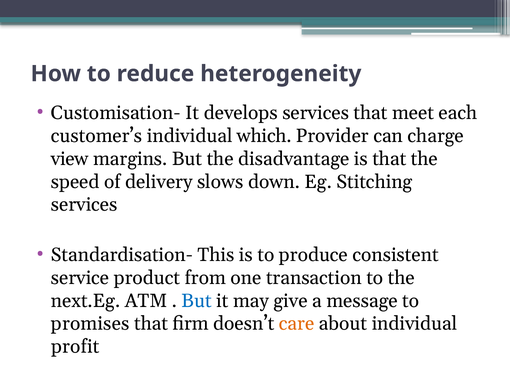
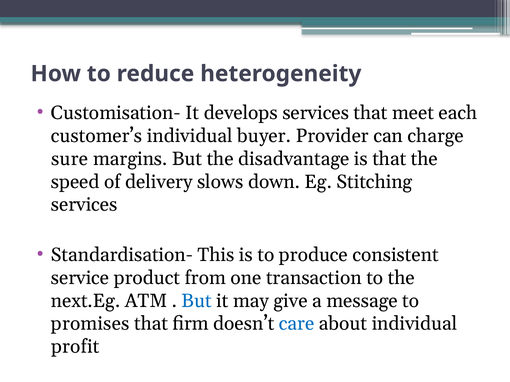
which: which -> buyer
view: view -> sure
care colour: orange -> blue
